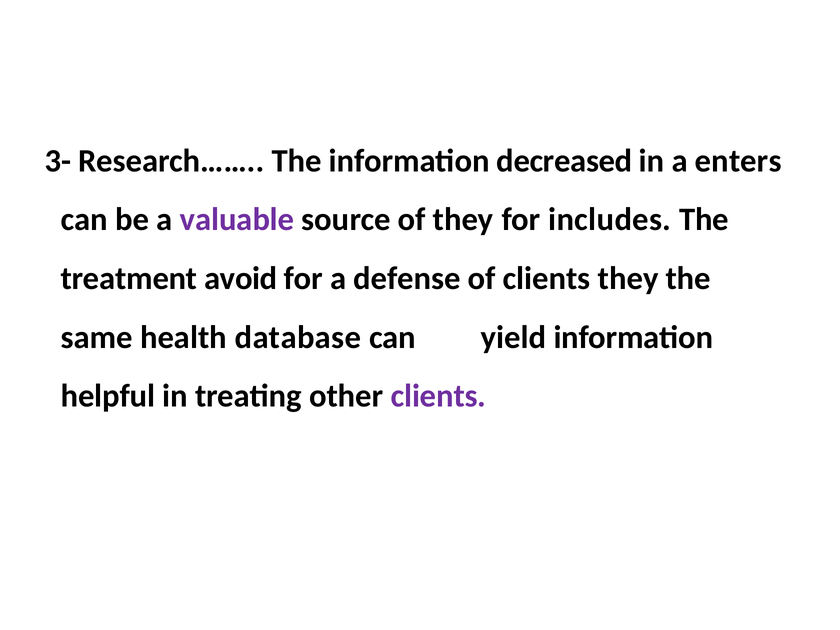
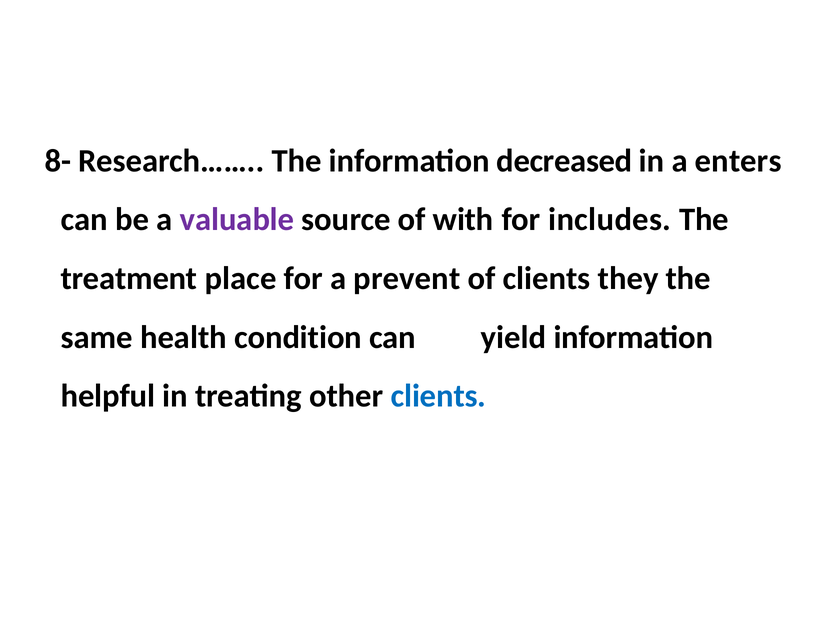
3-: 3- -> 8-
of they: they -> with
avoid: avoid -> place
defense: defense -> prevent
database: database -> condition
clients at (438, 396) colour: purple -> blue
